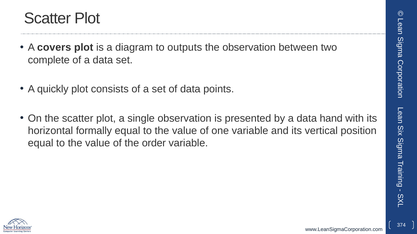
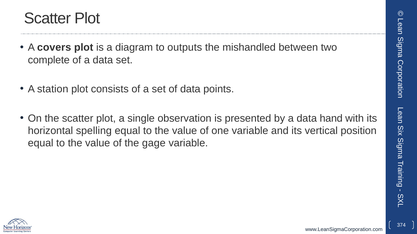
the observation: observation -> mishandled
quickly: quickly -> station
formally: formally -> spelling
order: order -> gage
